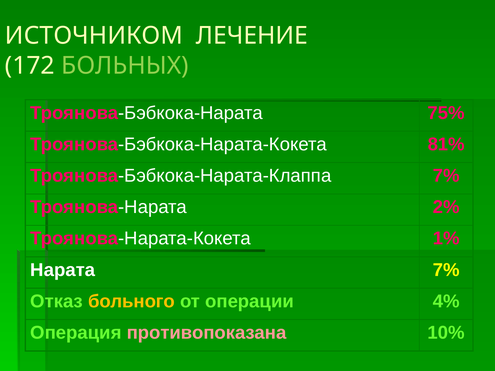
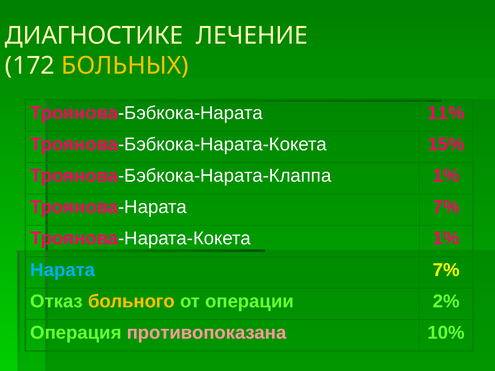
ИСТОЧНИКОМ: ИСТОЧНИКОМ -> ДИАГНОСТИКЕ
БОЛЬНЫХ colour: light green -> yellow
75%: 75% -> 11%
81%: 81% -> 15%
Троянова-Бэбкока-Нарата-Клаппа 7%: 7% -> 1%
Троянова-Нарата 2%: 2% -> 7%
Нарата colour: white -> light blue
4%: 4% -> 2%
